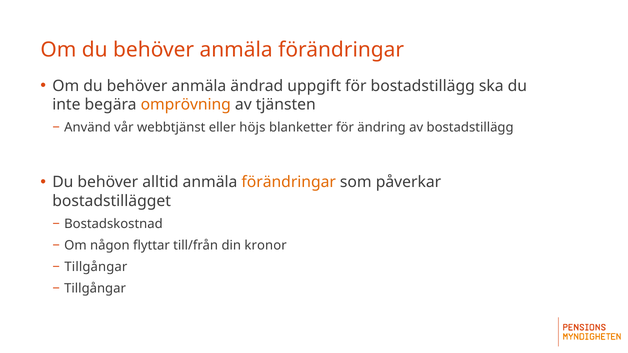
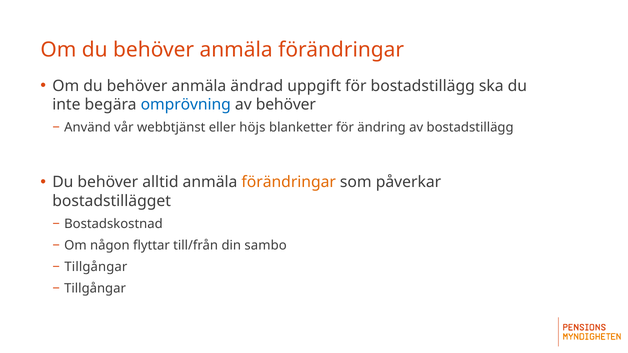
omprövning colour: orange -> blue
av tjänsten: tjänsten -> behöver
kronor: kronor -> sambo
